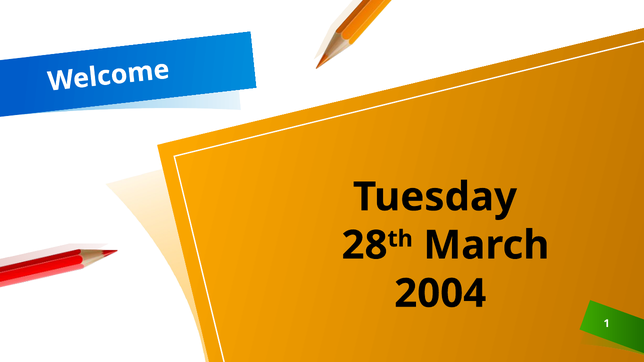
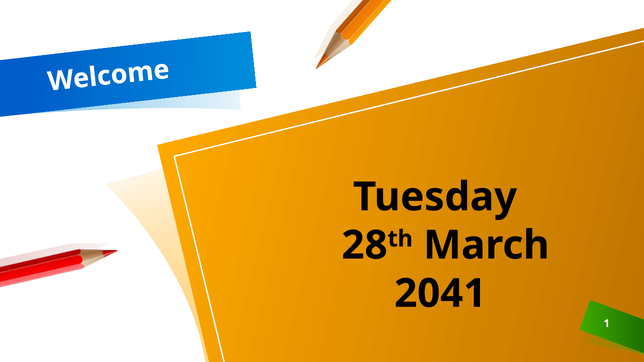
2004: 2004 -> 2041
